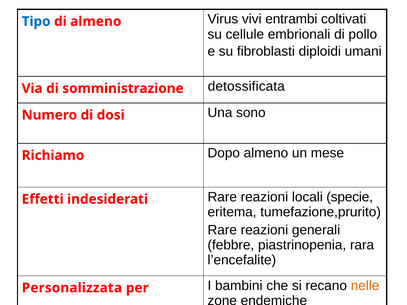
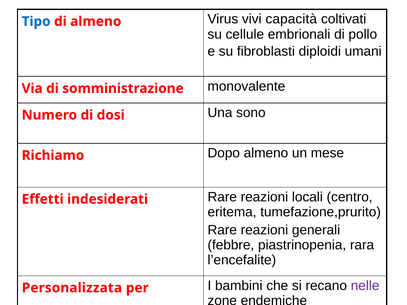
entrambi: entrambi -> capacità
detossificata: detossificata -> monovalente
specie: specie -> centro
nelle colour: orange -> purple
